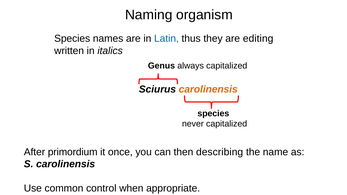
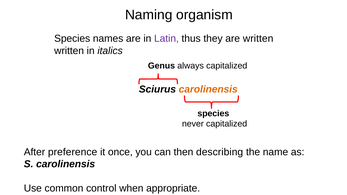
Latin colour: blue -> purple
are editing: editing -> written
primordium: primordium -> preference
